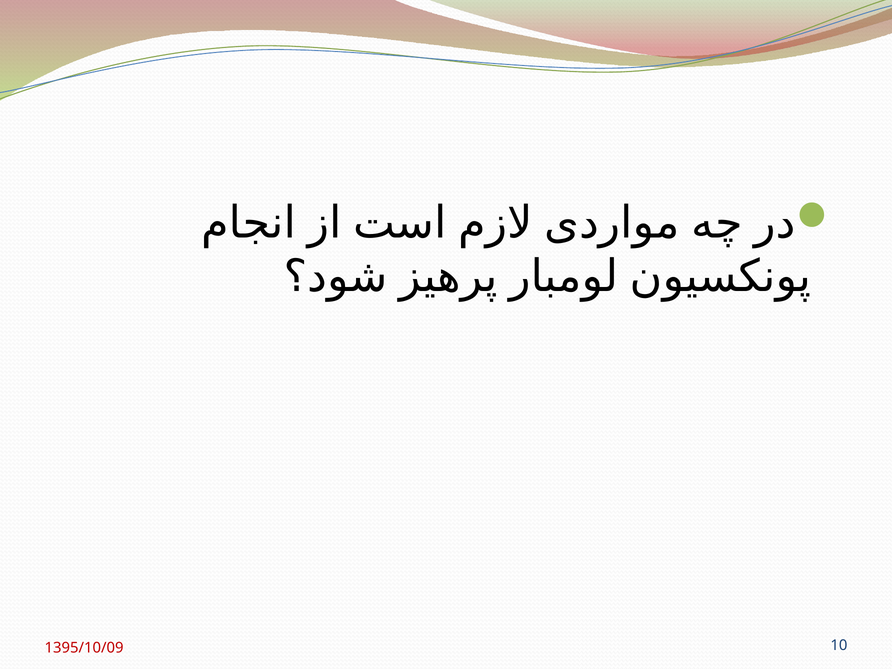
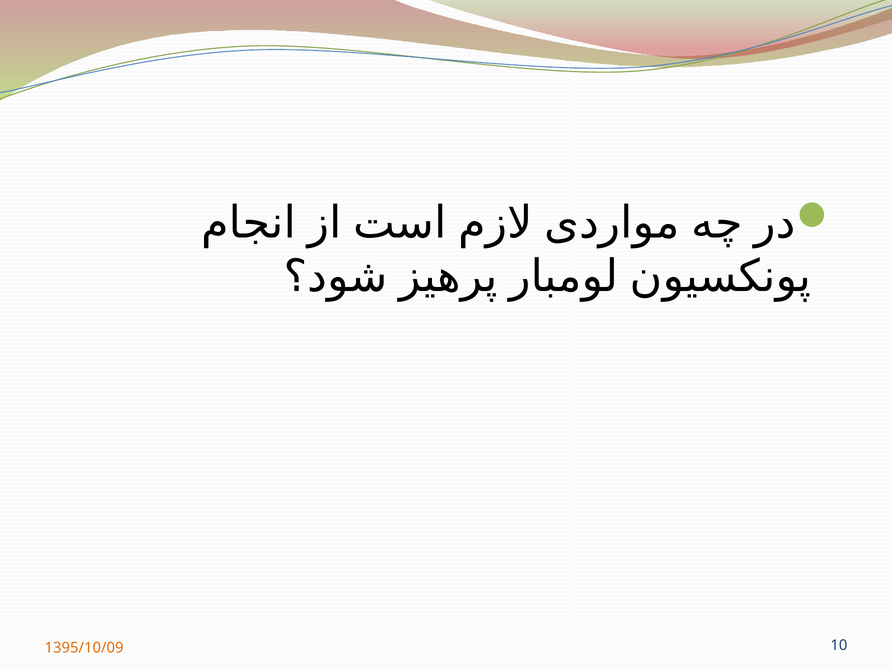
1395/10/09 colour: red -> orange
